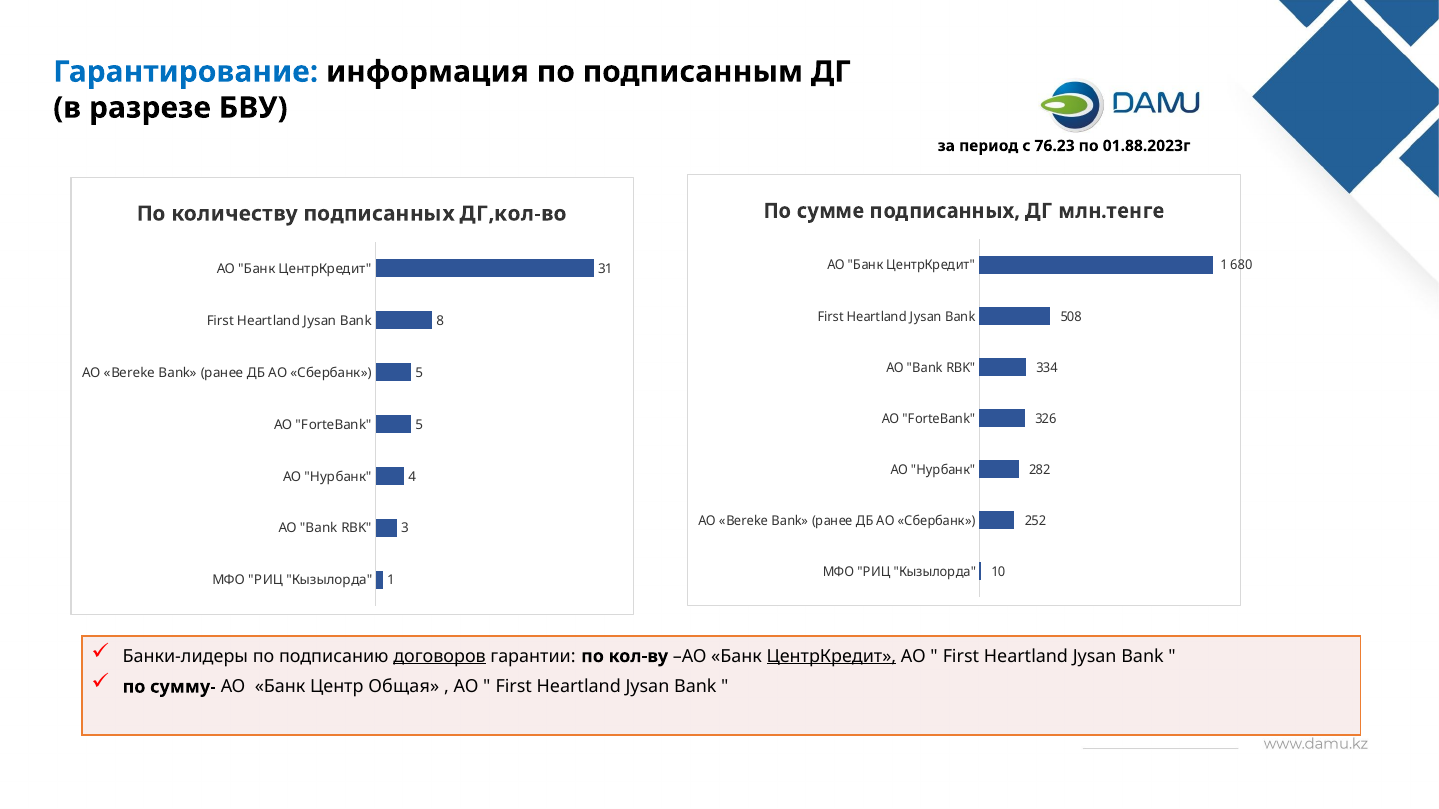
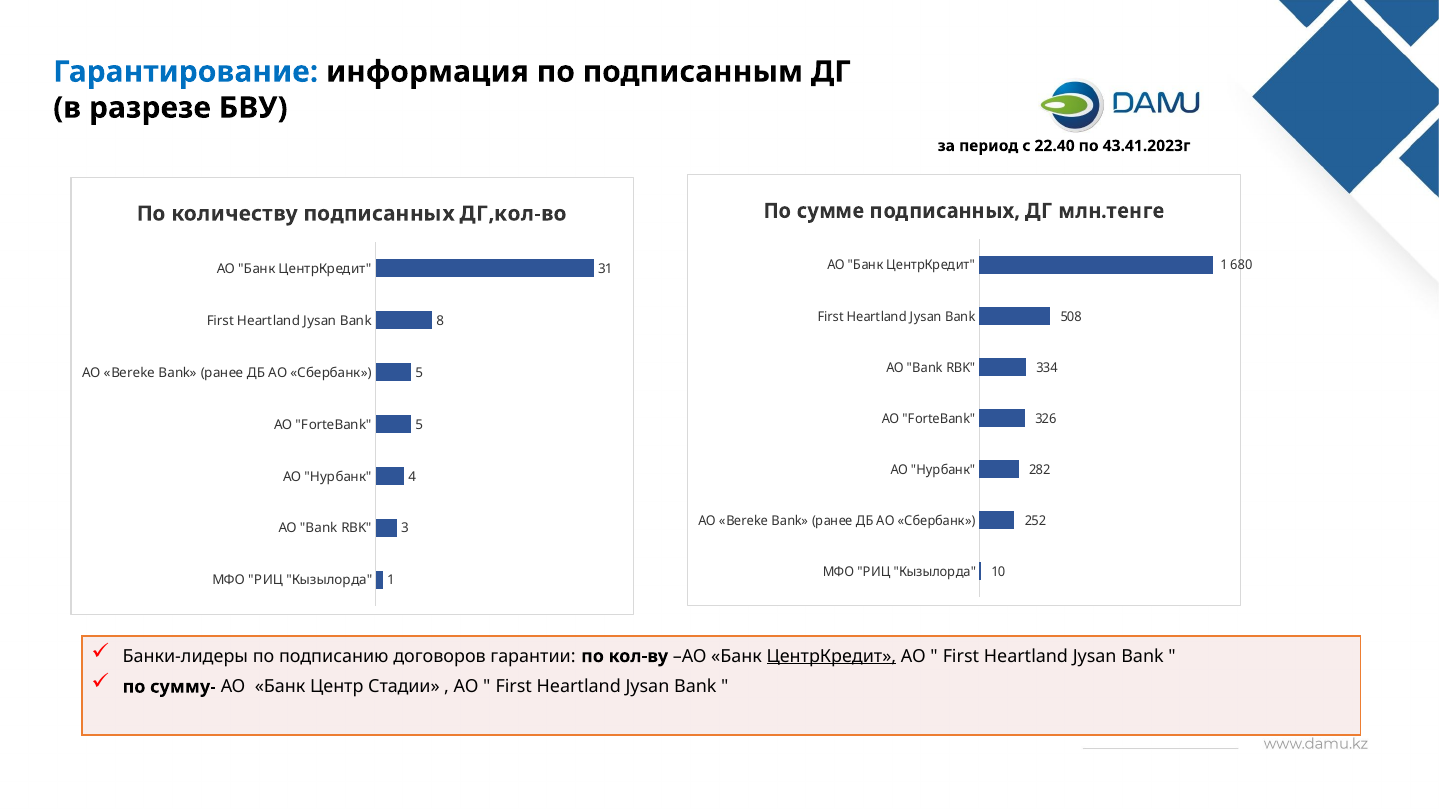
76.23: 76.23 -> 22.40
01.88.2023г: 01.88.2023г -> 43.41.2023г
договоров underline: present -> none
Общая: Общая -> Стадии
